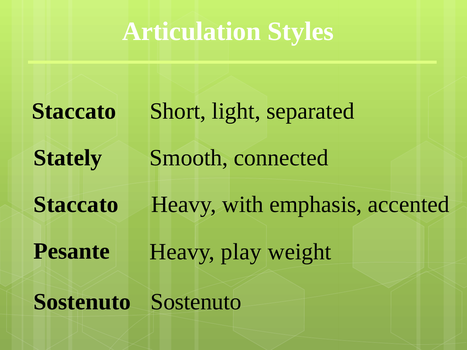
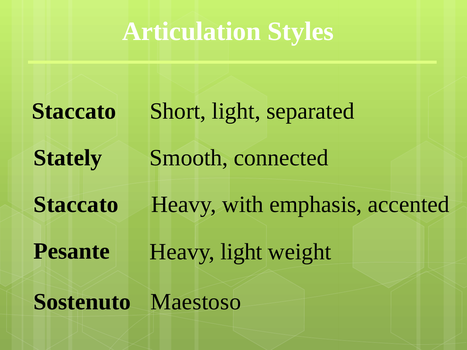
Heavy play: play -> light
Sostenuto Sostenuto: Sostenuto -> Maestoso
